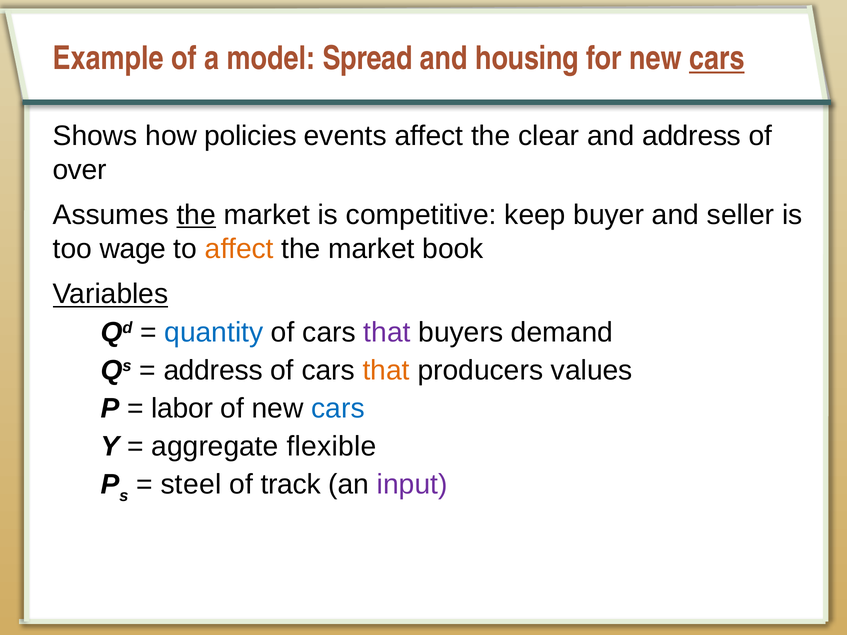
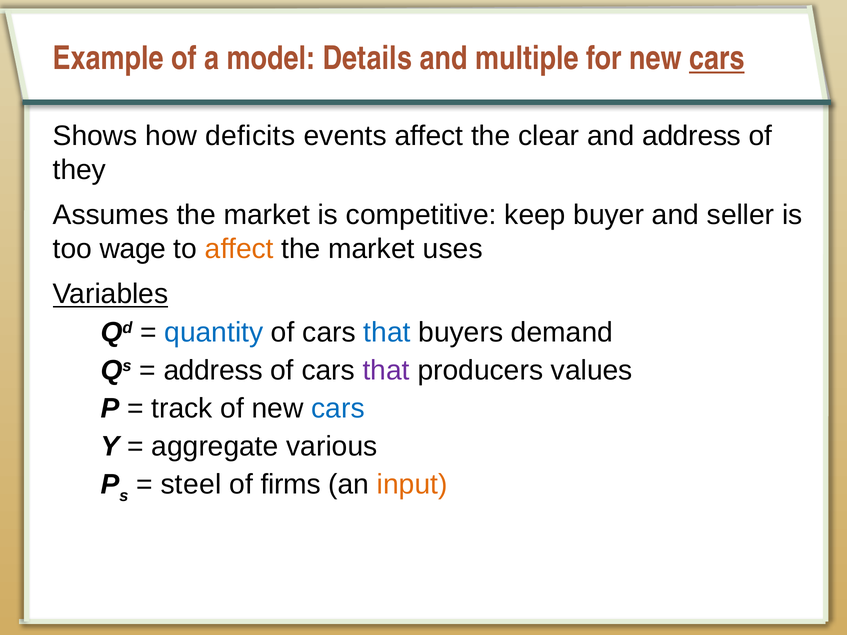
Spread: Spread -> Details
housing: housing -> multiple
policies: policies -> deficits
over: over -> they
the at (196, 215) underline: present -> none
book: book -> uses
that at (387, 332) colour: purple -> blue
that at (386, 370) colour: orange -> purple
labor: labor -> track
flexible: flexible -> various
track: track -> firms
input colour: purple -> orange
